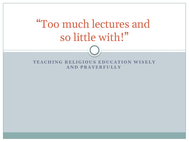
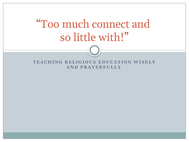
lectures: lectures -> connect
